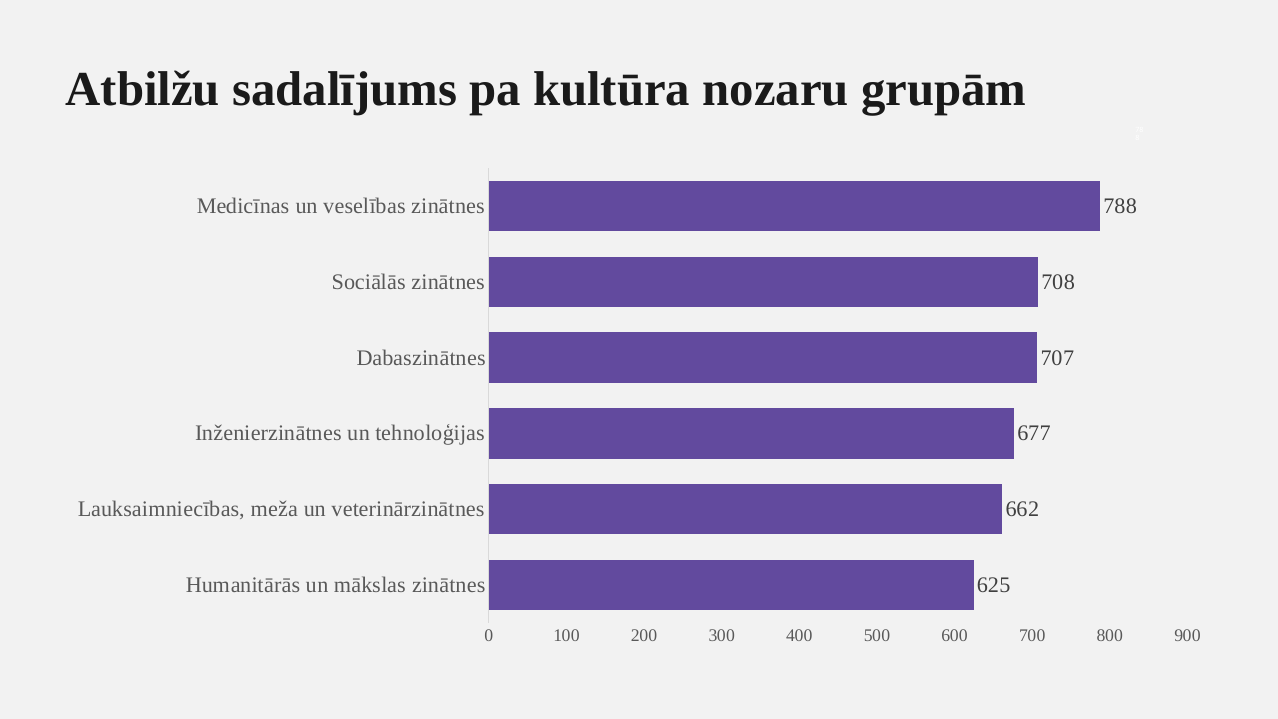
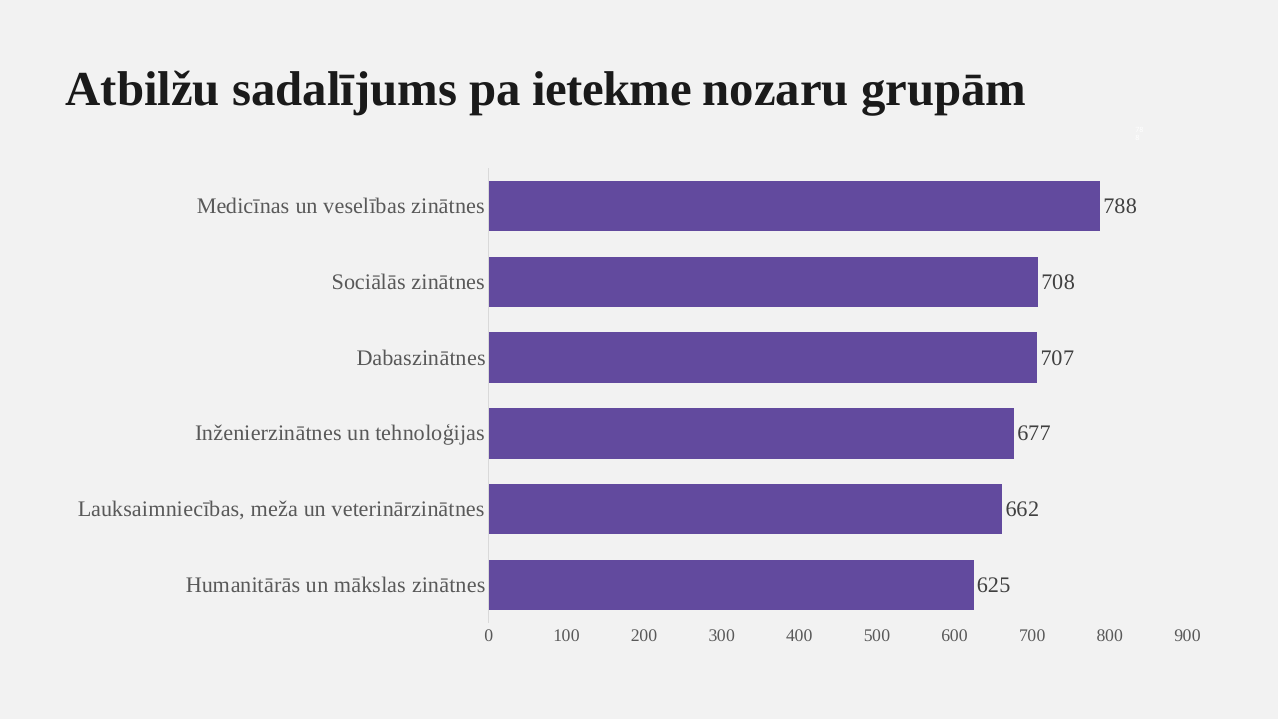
kultūra: kultūra -> ietekme
